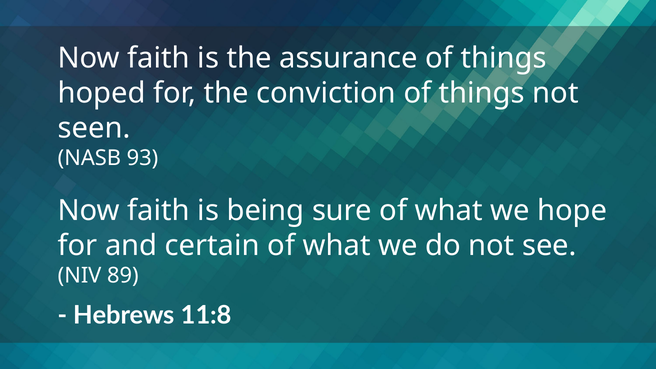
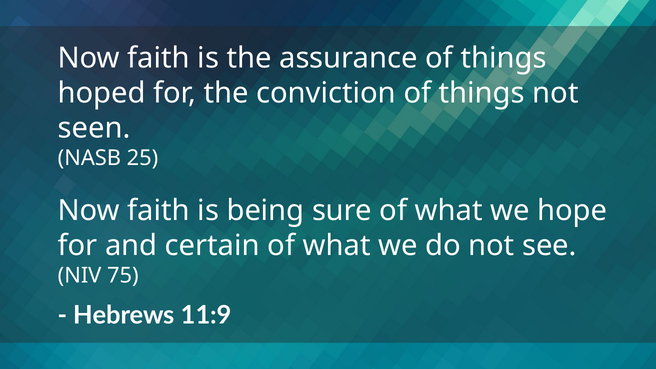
93: 93 -> 25
89: 89 -> 75
11:8: 11:8 -> 11:9
